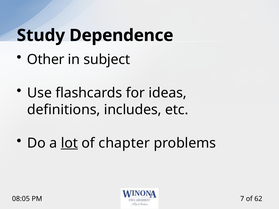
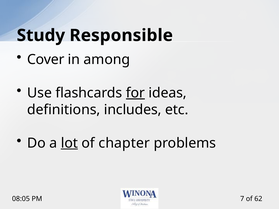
Dependence: Dependence -> Responsible
Other: Other -> Cover
subject: subject -> among
for underline: none -> present
